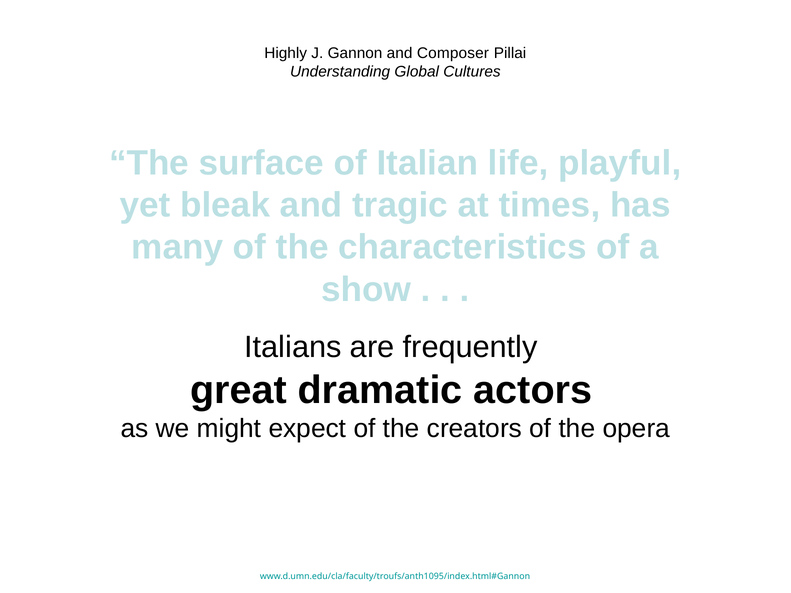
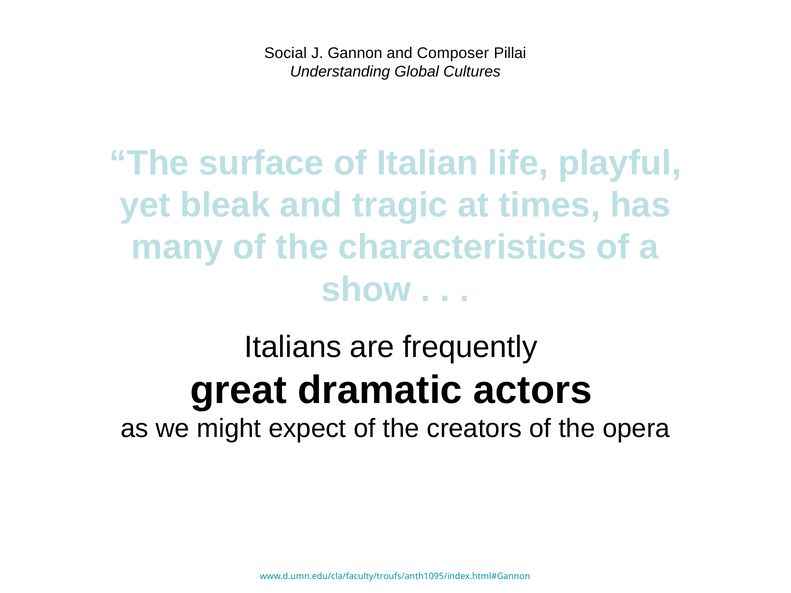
Highly: Highly -> Social
